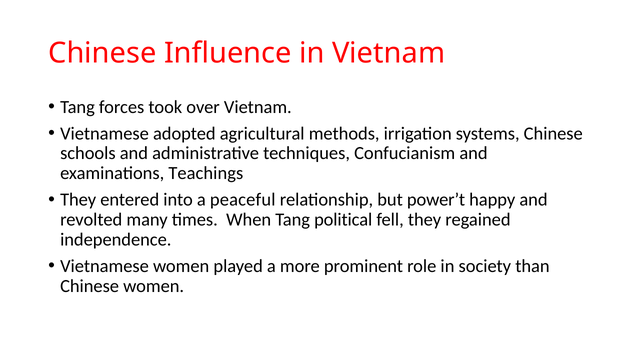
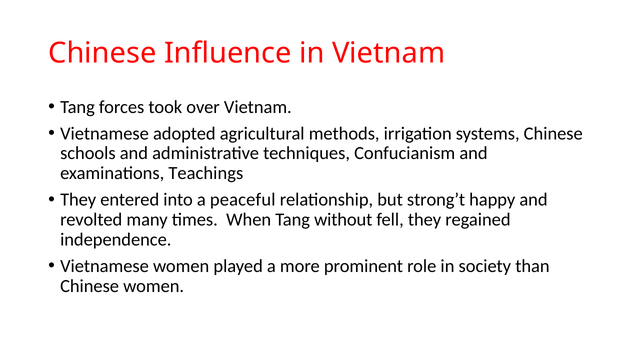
power’t: power’t -> strong’t
political: political -> without
